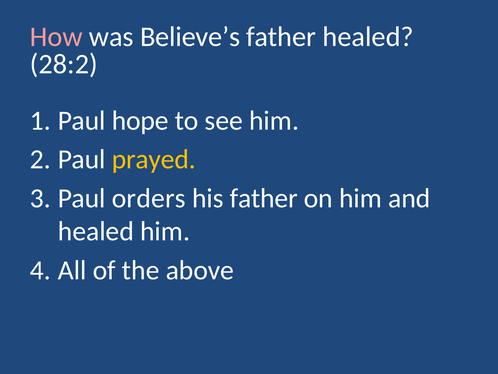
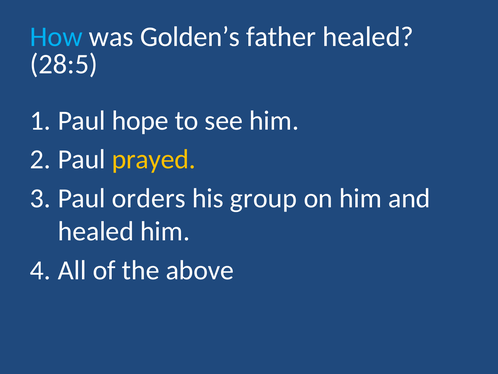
How colour: pink -> light blue
Believe’s: Believe’s -> Golden’s
28:2: 28:2 -> 28:5
his father: father -> group
